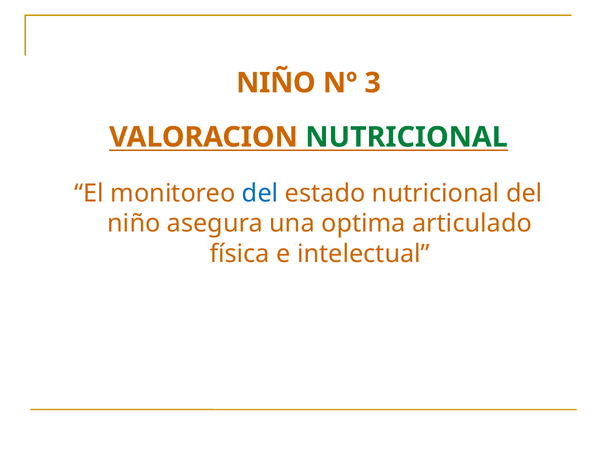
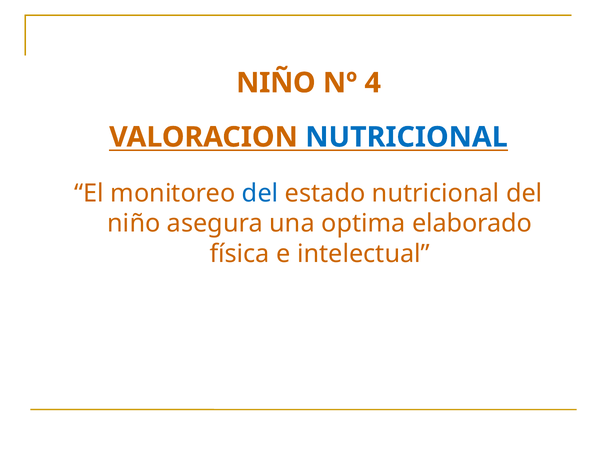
3: 3 -> 4
NUTRICIONAL at (406, 137) colour: green -> blue
articulado: articulado -> elaborado
